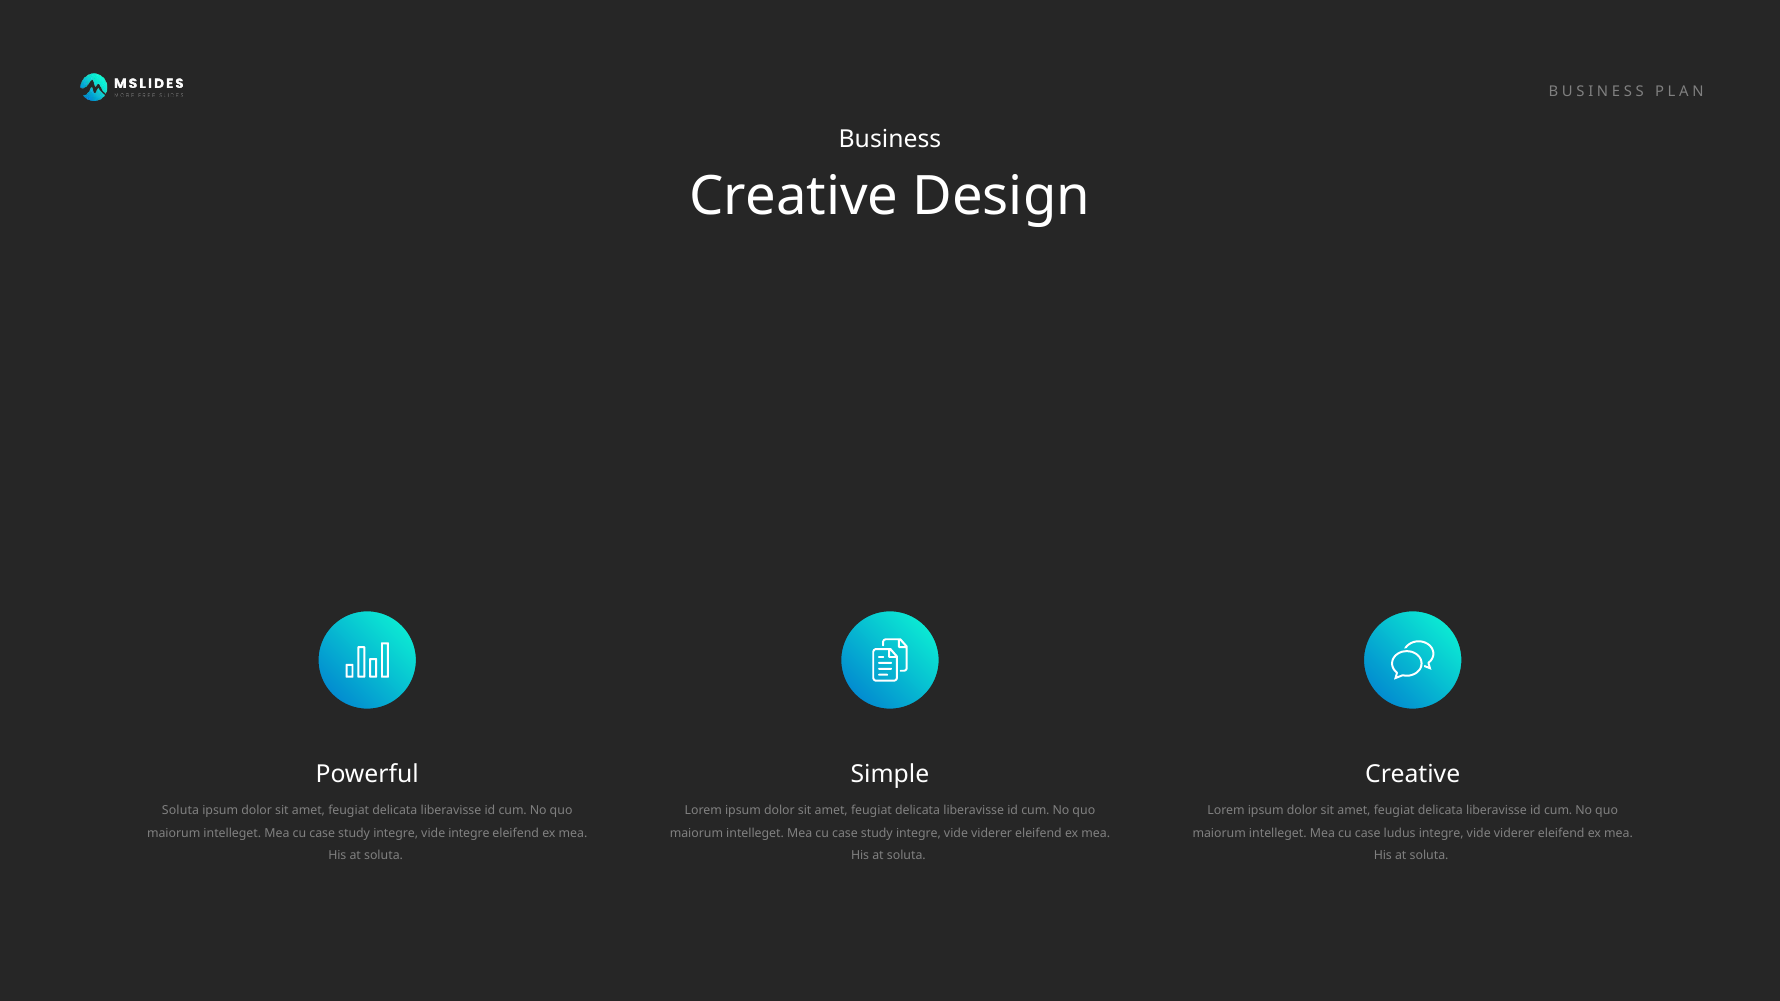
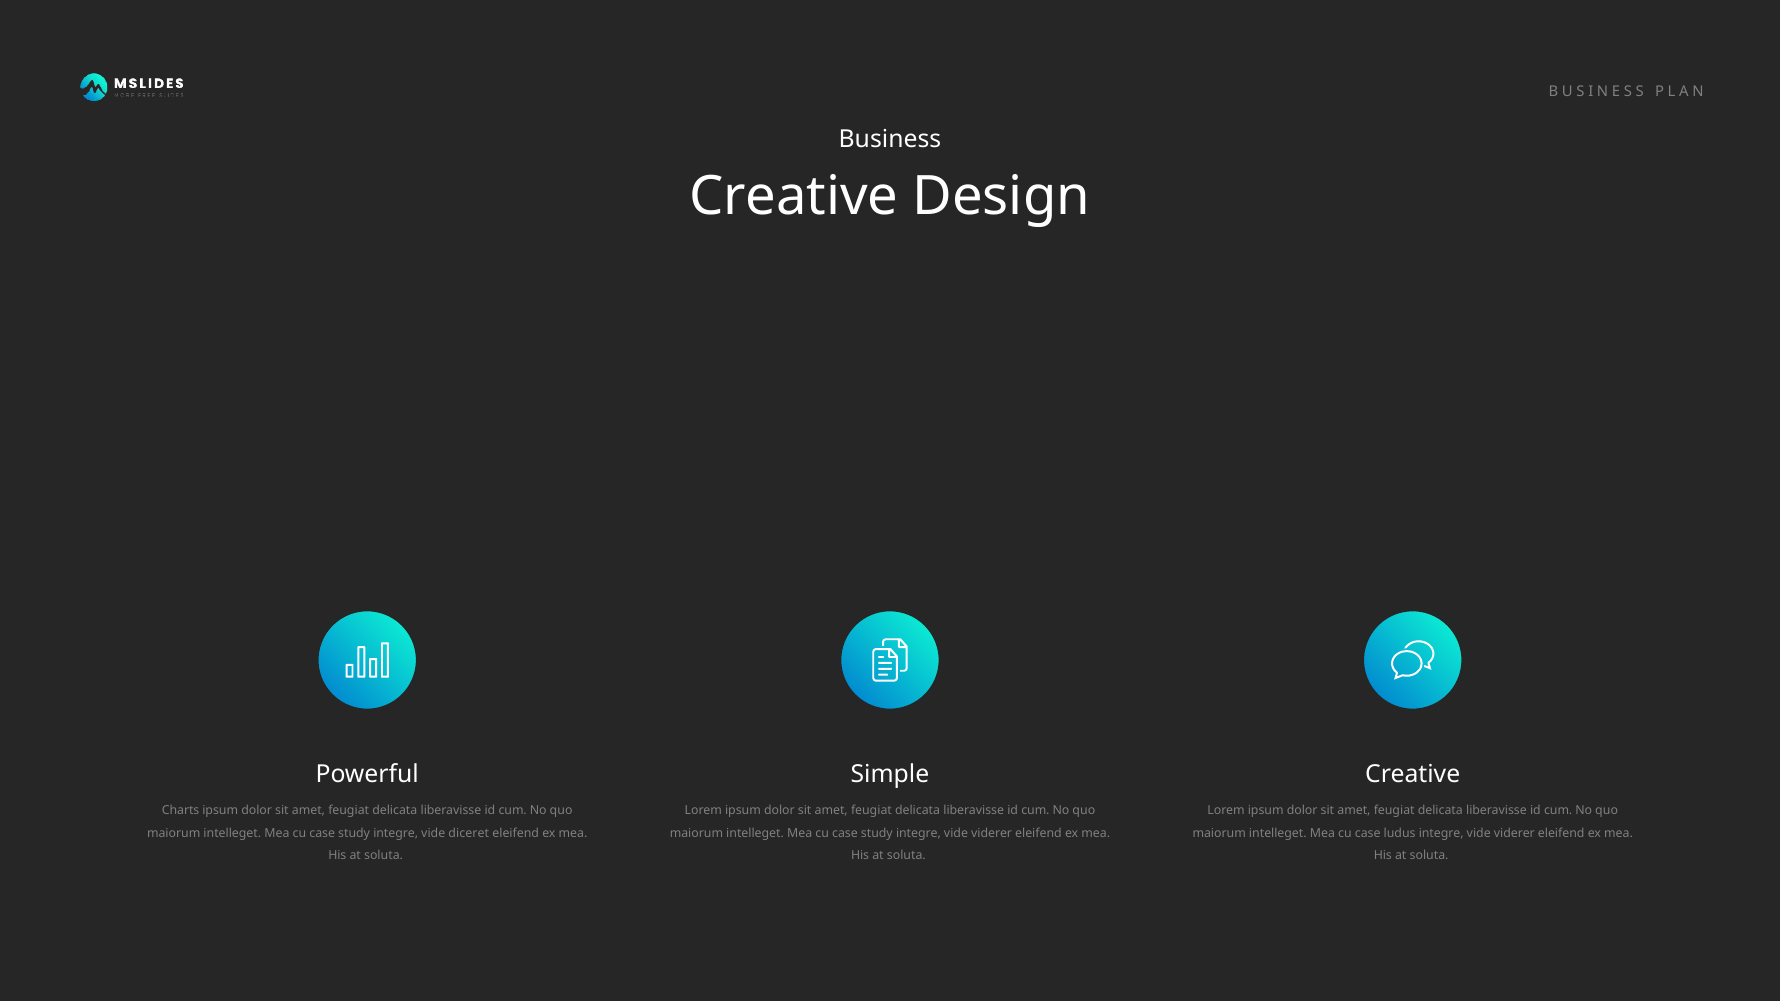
Soluta at (181, 811): Soluta -> Charts
vide integre: integre -> diceret
